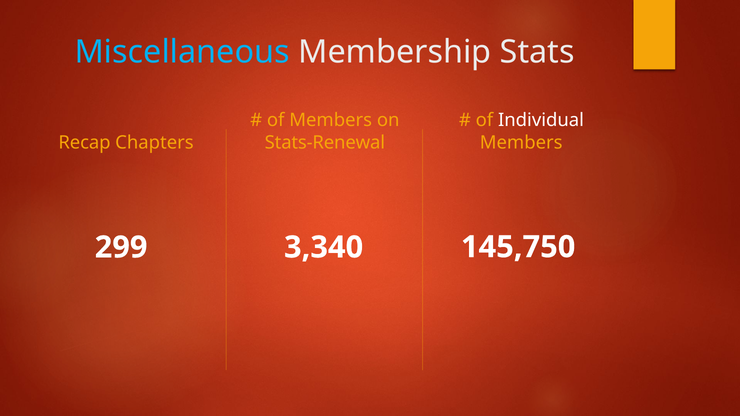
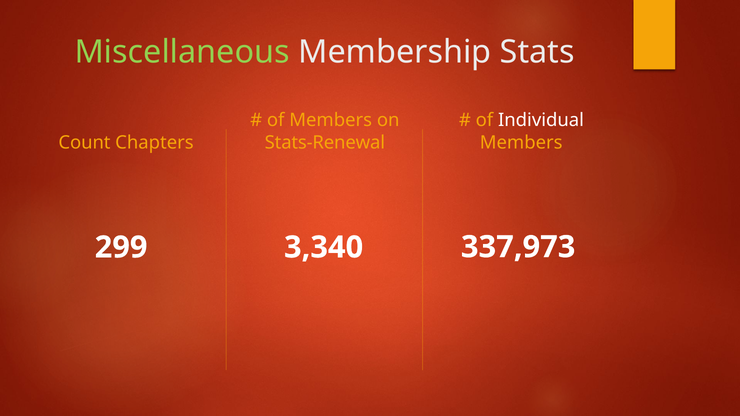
Miscellaneous colour: light blue -> light green
Recap: Recap -> Count
145,750: 145,750 -> 337,973
